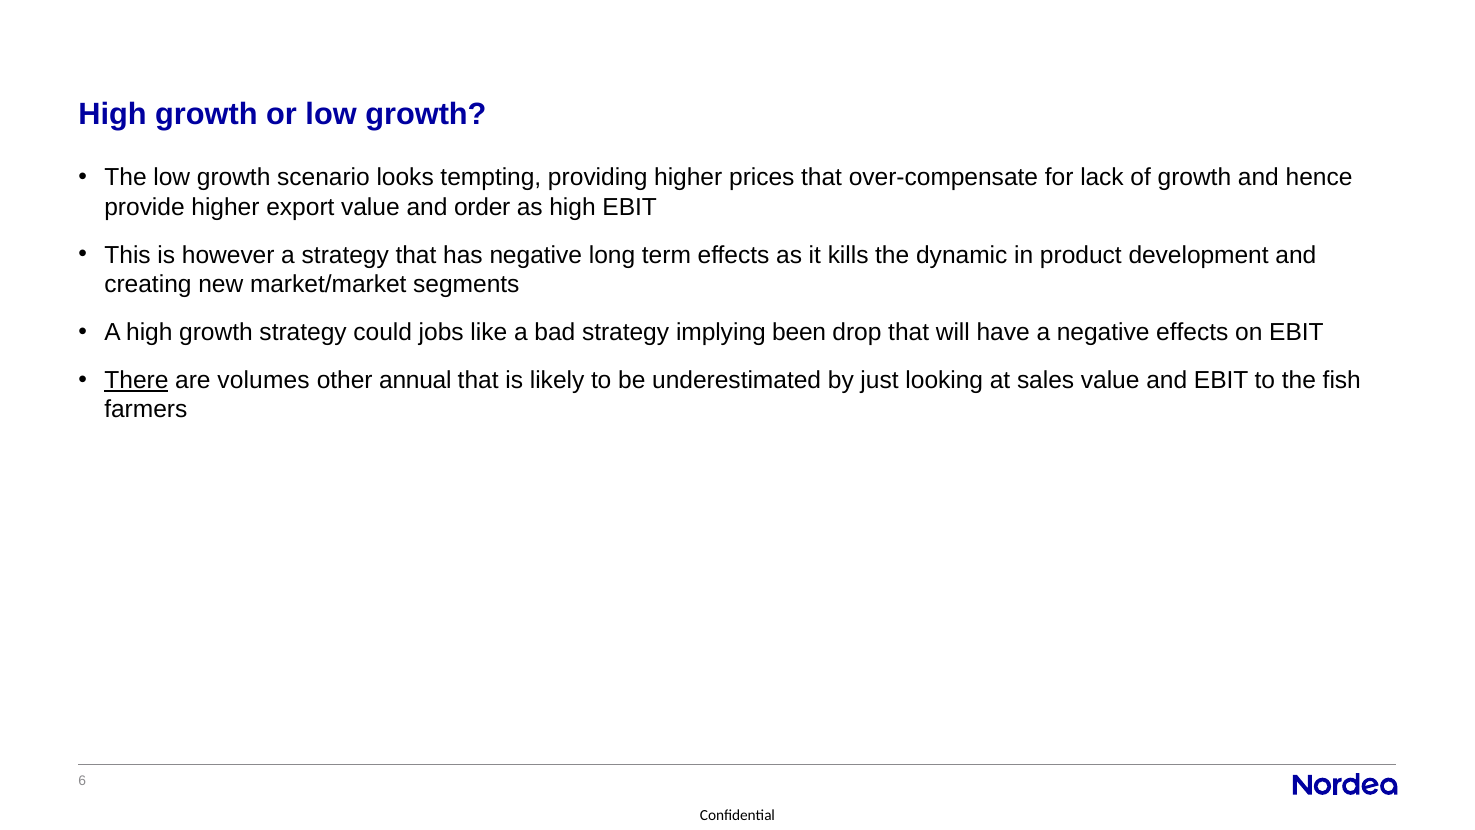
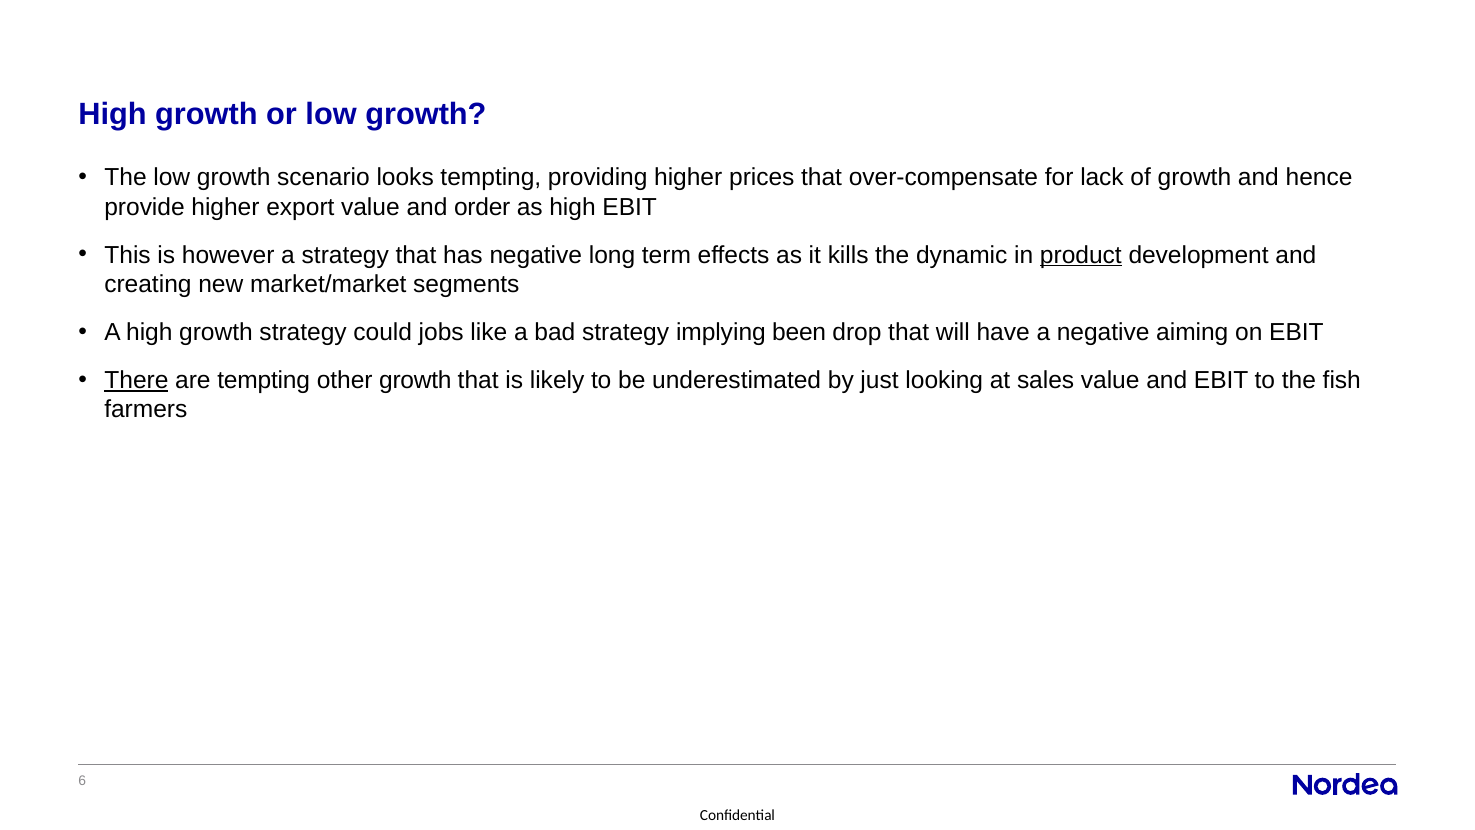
product underline: none -> present
negative effects: effects -> aiming
are volumes: volumes -> tempting
other annual: annual -> growth
